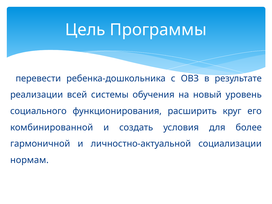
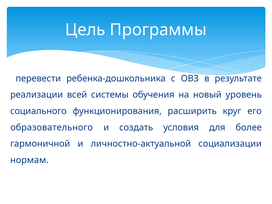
комбинированной: комбинированной -> образовательного
